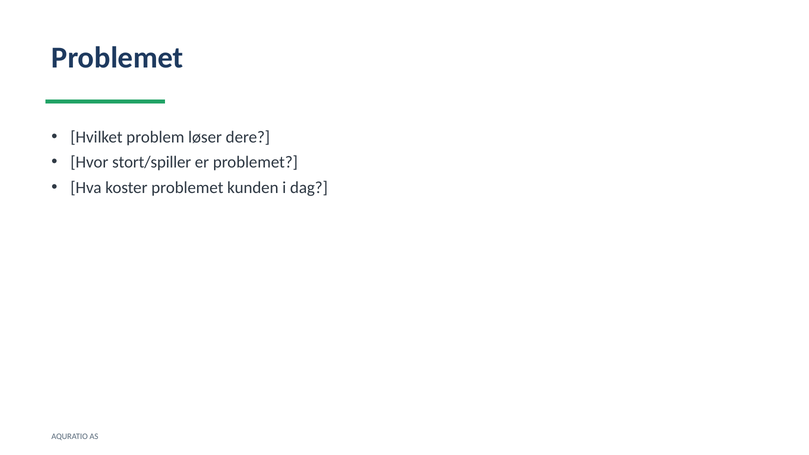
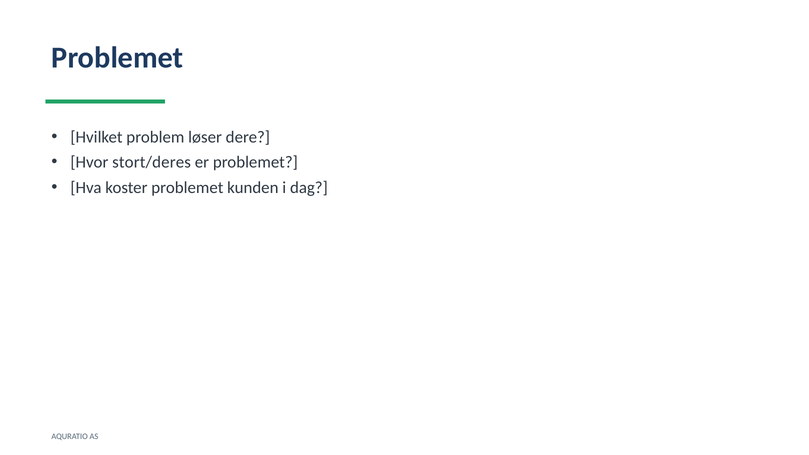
stort/spiller: stort/spiller -> stort/deres
